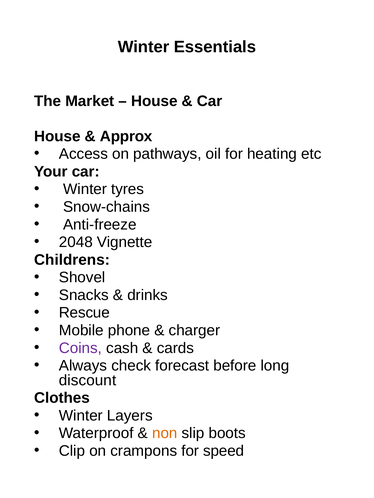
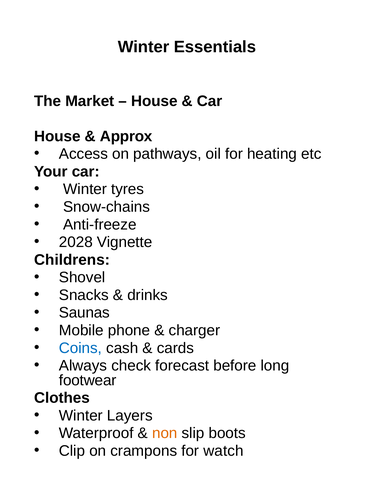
2048: 2048 -> 2028
Rescue: Rescue -> Saunas
Coins colour: purple -> blue
discount: discount -> footwear
speed: speed -> watch
